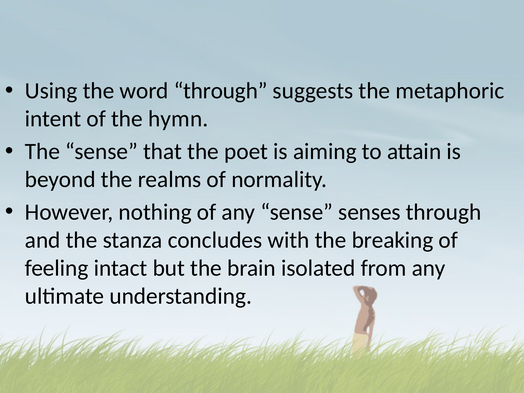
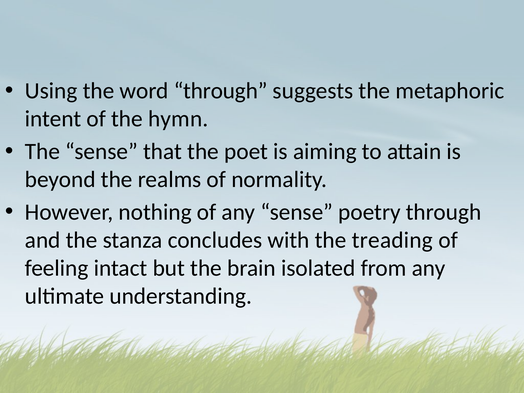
senses: senses -> poetry
breaking: breaking -> treading
